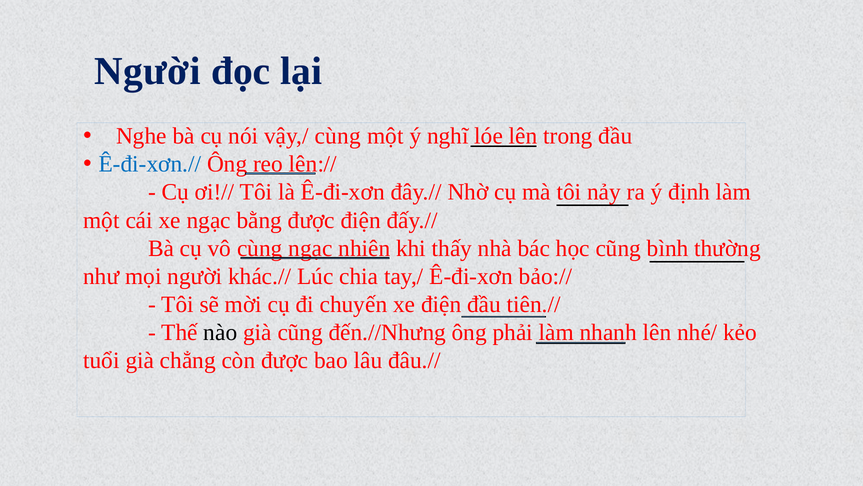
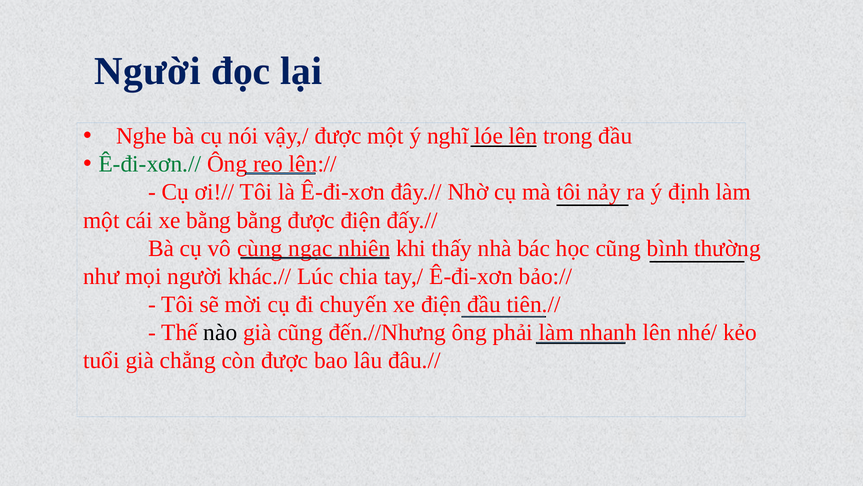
vậy,/ cùng: cùng -> được
Ê-đi-xơn.// colour: blue -> green
xe ngạc: ngạc -> bằng
